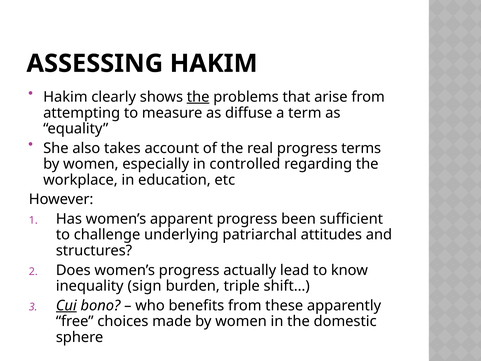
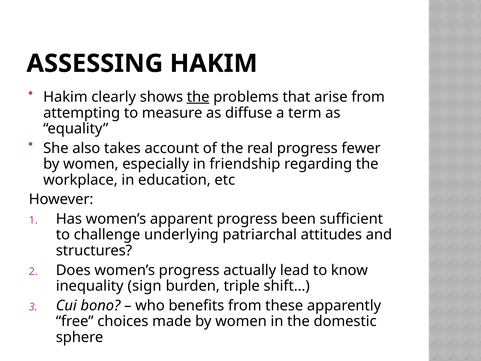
terms: terms -> fewer
controlled: controlled -> friendship
Cui underline: present -> none
